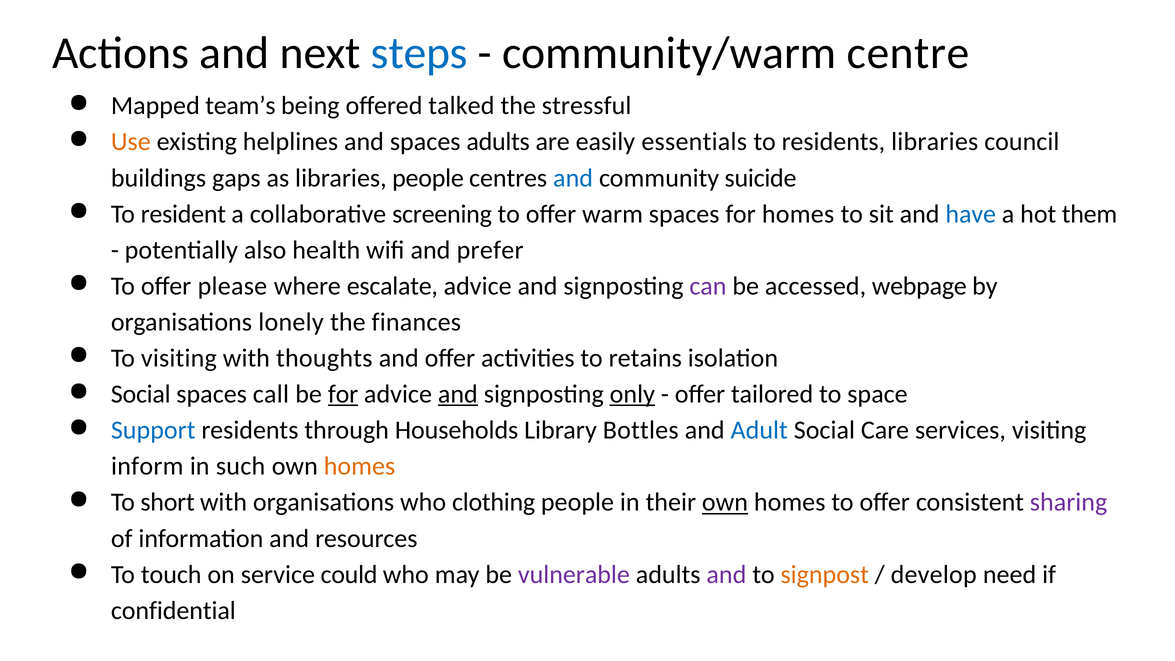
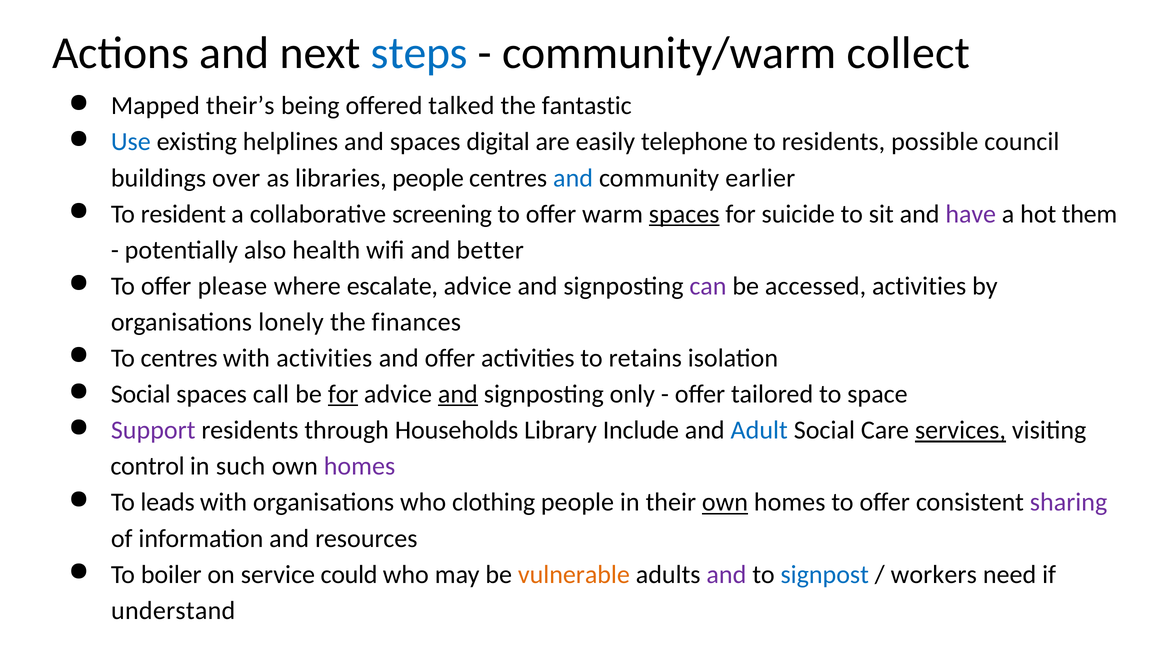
centre: centre -> collect
team’s: team’s -> their’s
stressful: stressful -> fantastic
Use colour: orange -> blue
spaces adults: adults -> digital
essentials: essentials -> telephone
residents libraries: libraries -> possible
gaps: gaps -> over
suicide: suicide -> earlier
spaces at (684, 214) underline: none -> present
for homes: homes -> suicide
have colour: blue -> purple
prefer: prefer -> better
accessed webpage: webpage -> activities
To visiting: visiting -> centres
with thoughts: thoughts -> activities
only underline: present -> none
Support colour: blue -> purple
Bottles: Bottles -> Include
services underline: none -> present
inform: inform -> control
homes at (359, 466) colour: orange -> purple
short: short -> leads
touch: touch -> boiler
vulnerable colour: purple -> orange
signpost colour: orange -> blue
develop: develop -> workers
confidential: confidential -> understand
